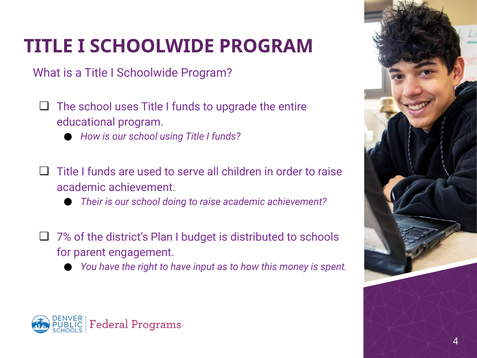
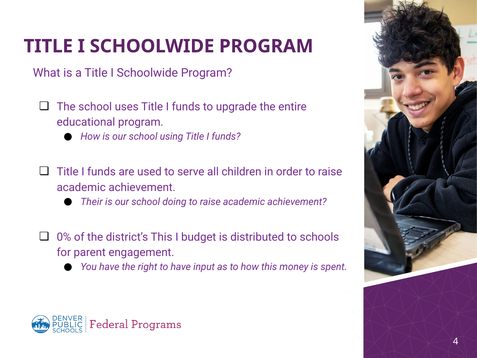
7%: 7% -> 0%
district’s Plan: Plan -> This
